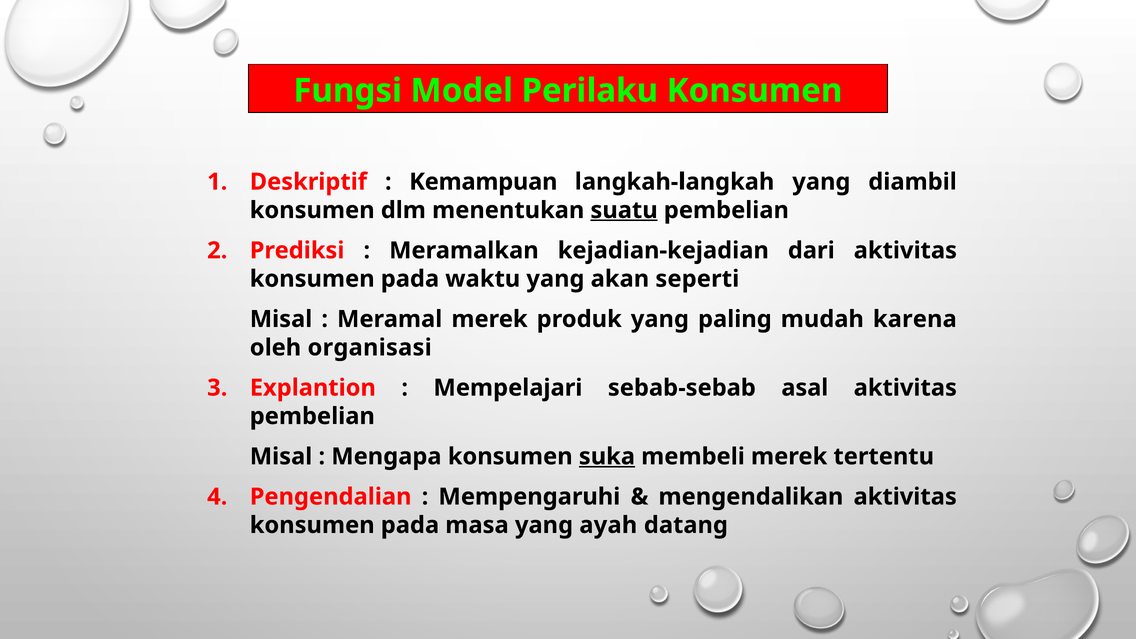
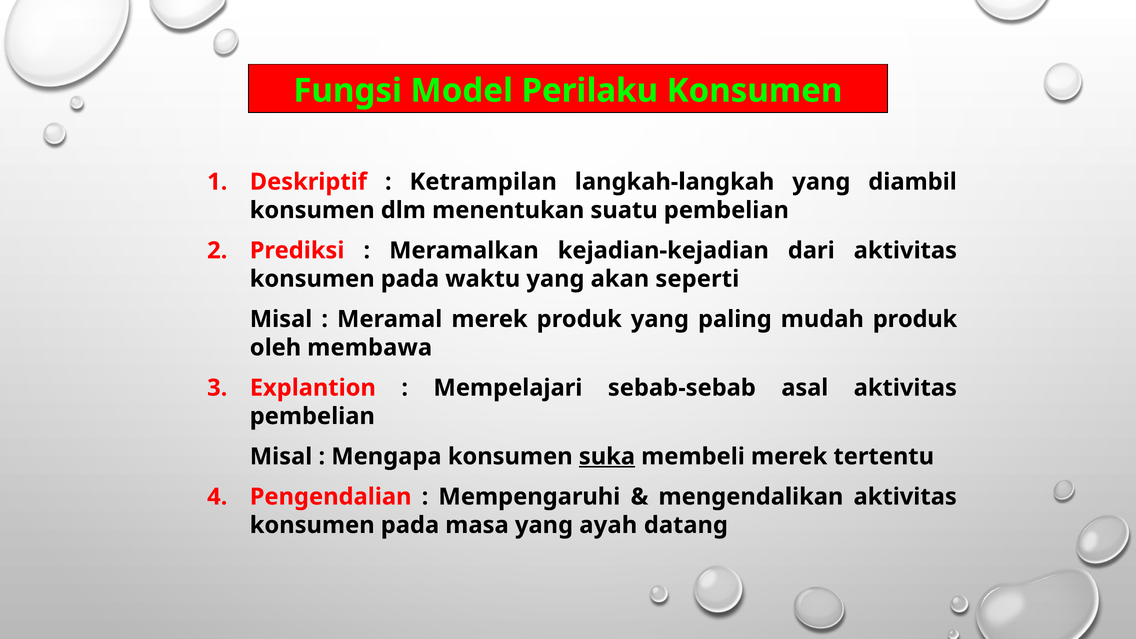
Kemampuan: Kemampuan -> Ketrampilan
suatu underline: present -> none
mudah karena: karena -> produk
organisasi: organisasi -> membawa
